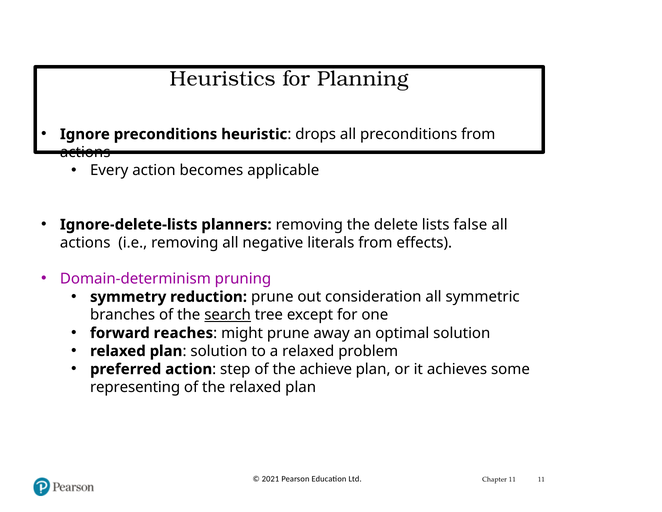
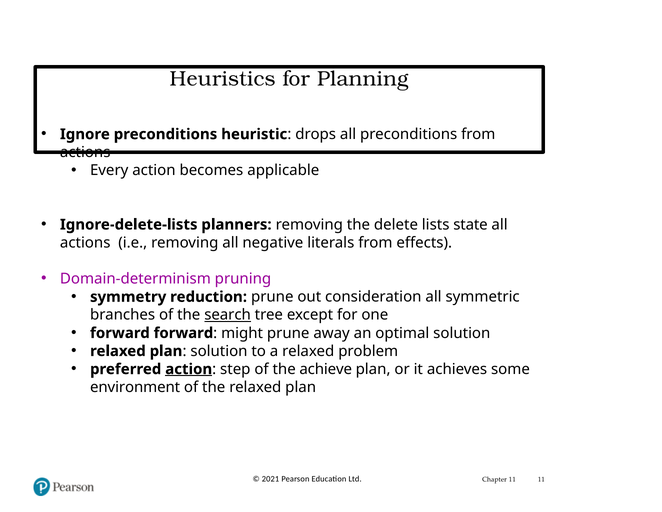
false: false -> state
forward reaches: reaches -> forward
action at (189, 369) underline: none -> present
representing: representing -> environment
